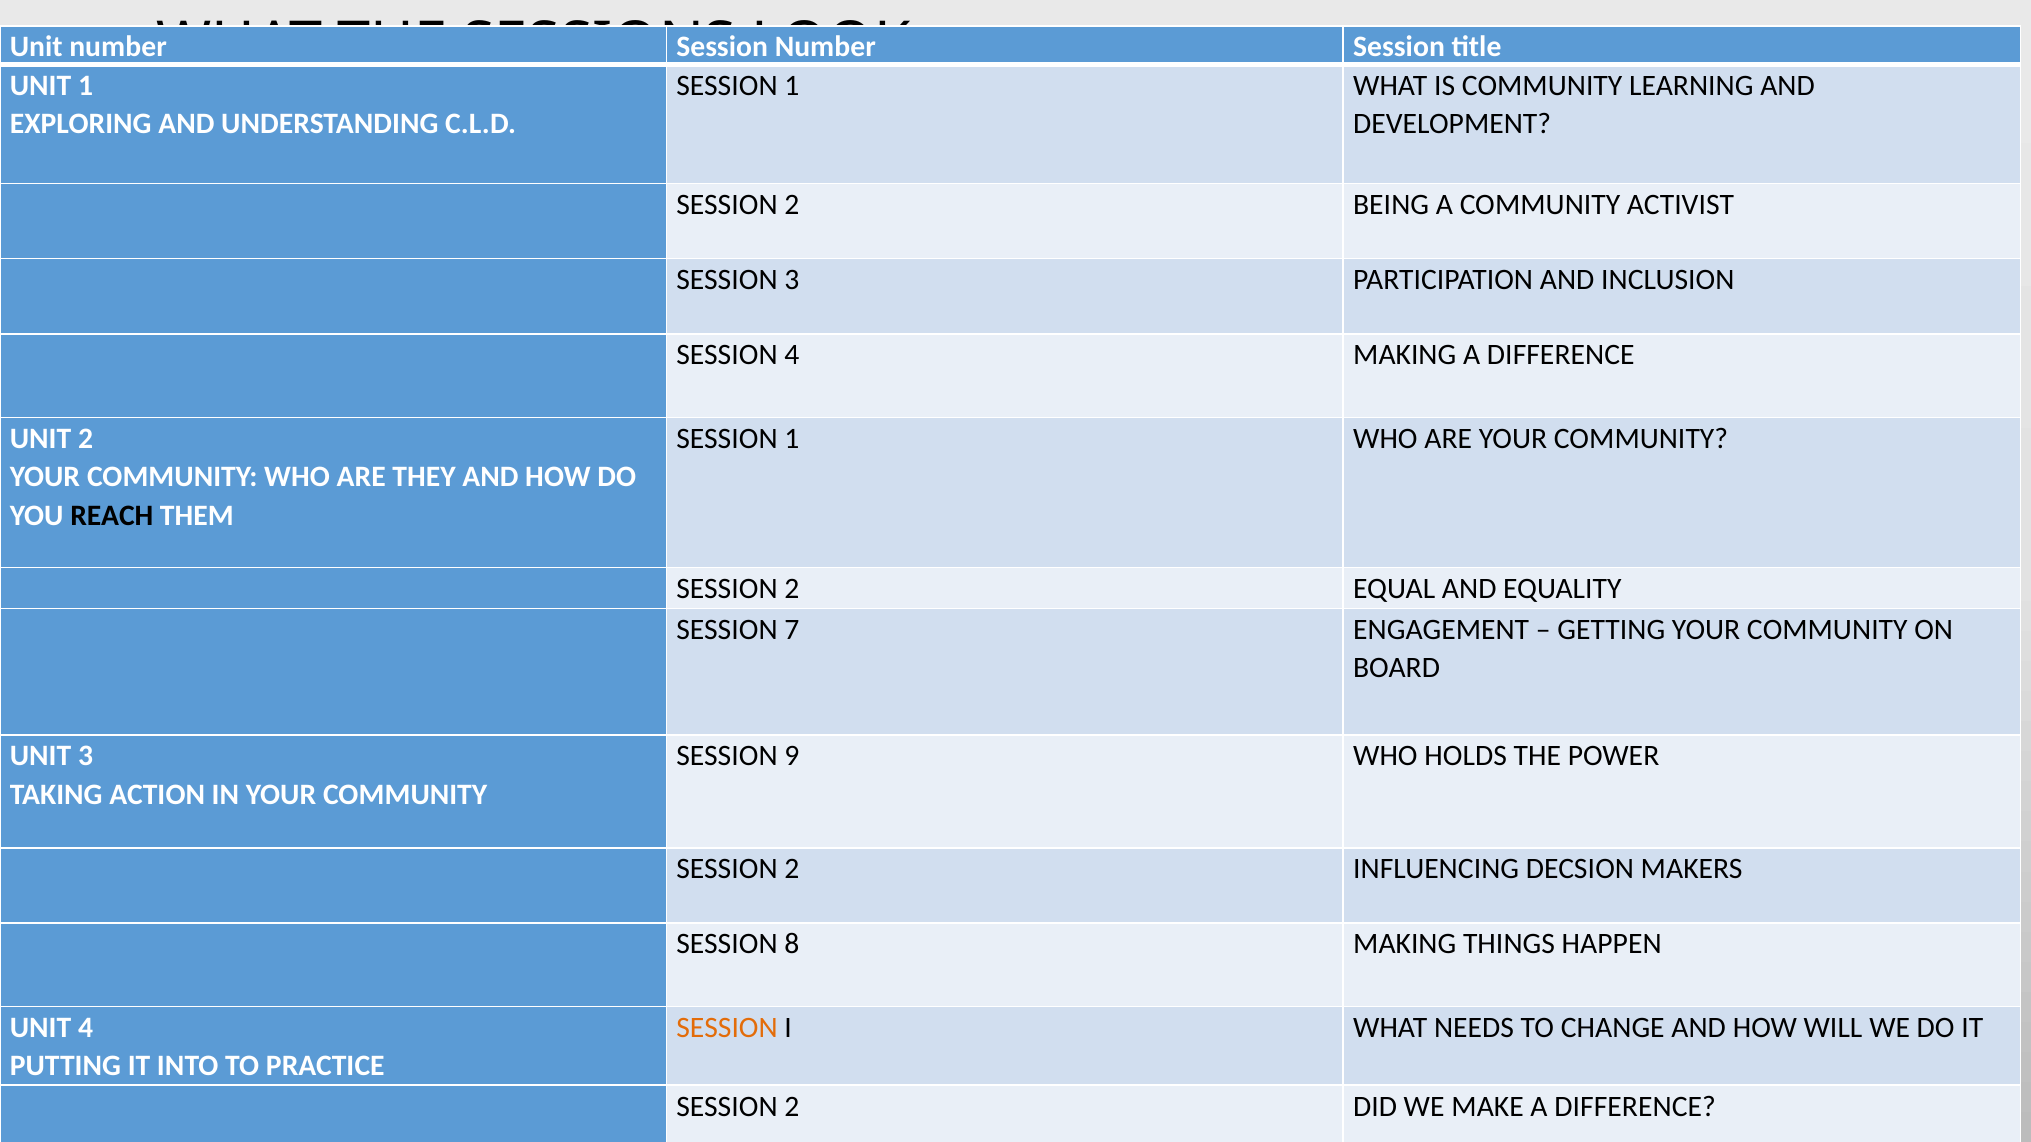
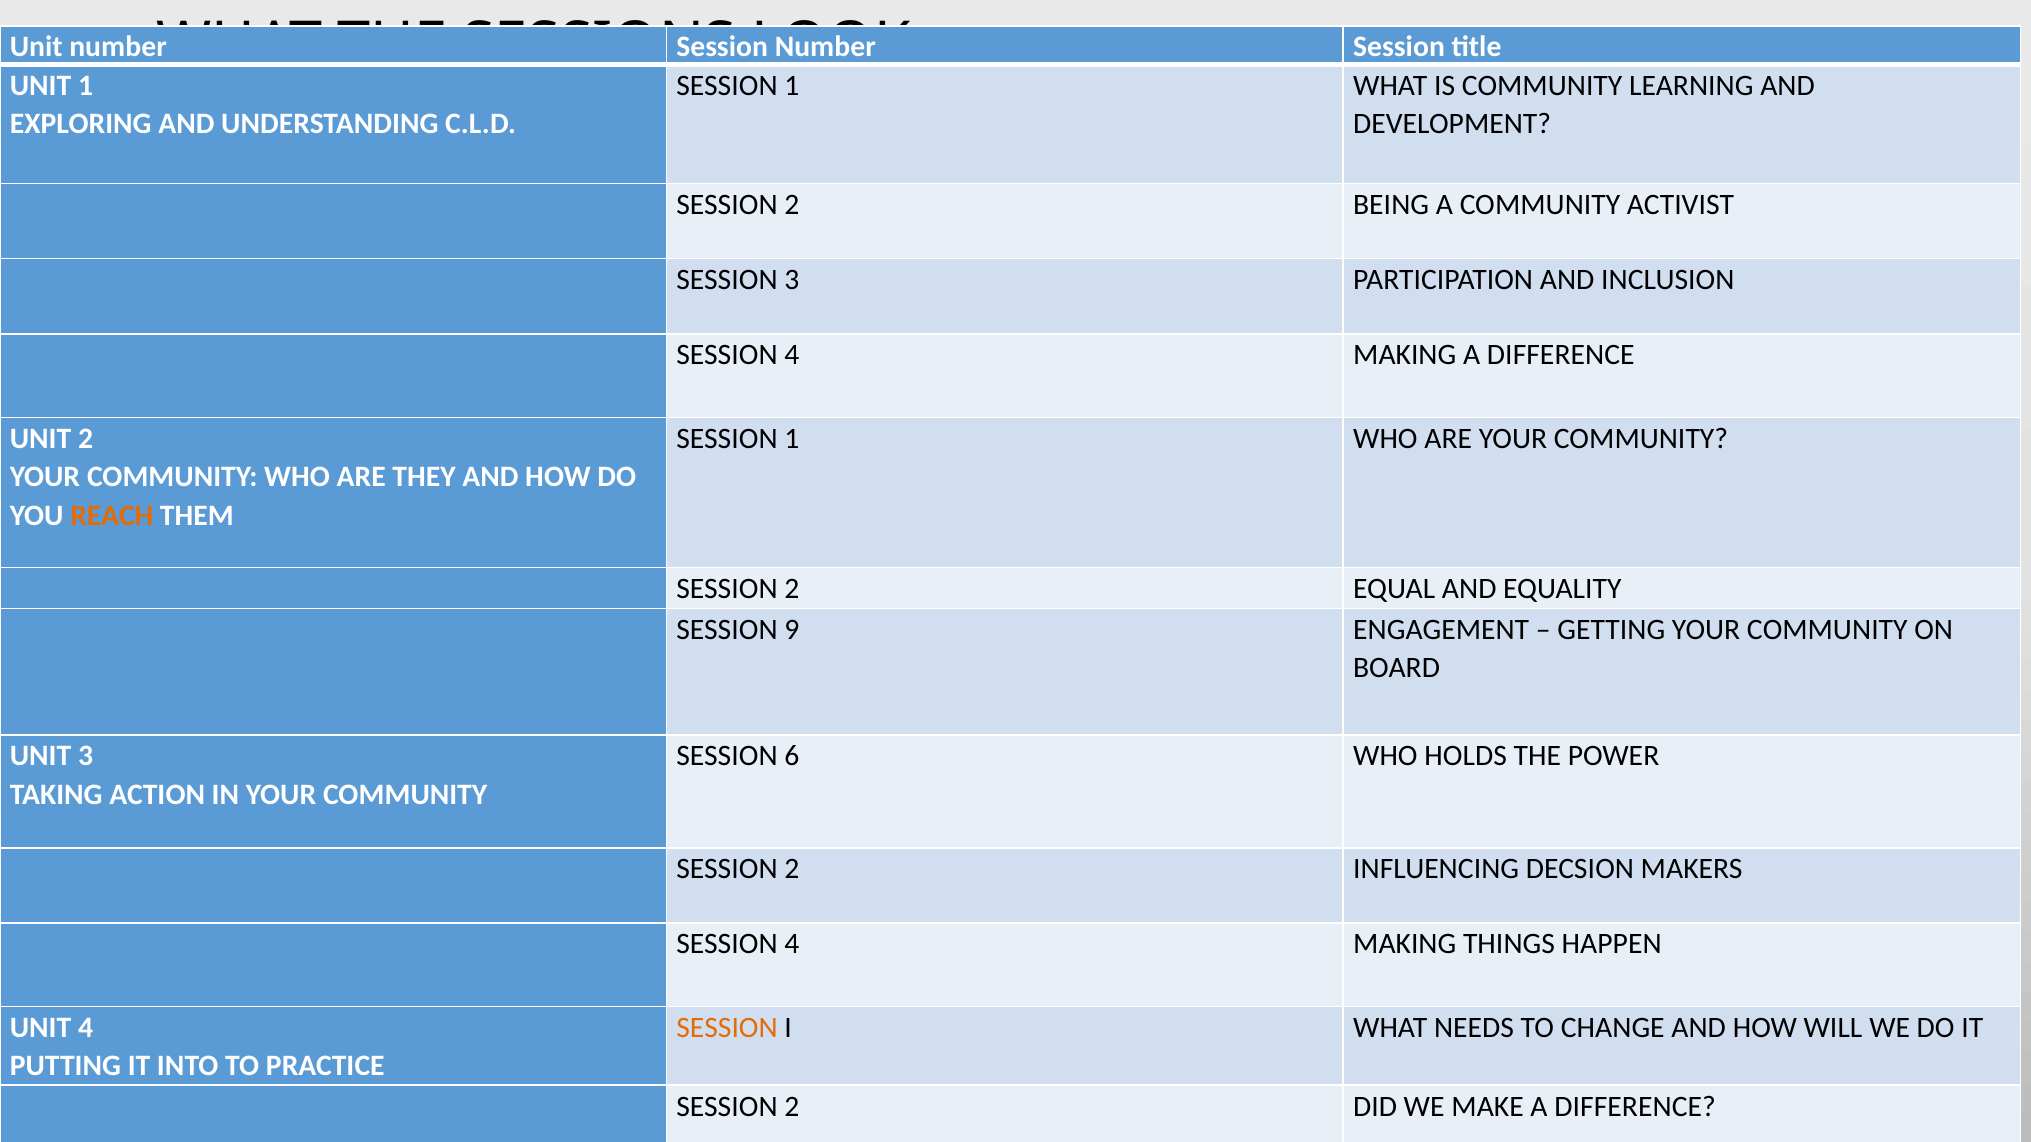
REACH colour: black -> orange
7: 7 -> 9
9: 9 -> 6
8 at (792, 944): 8 -> 4
